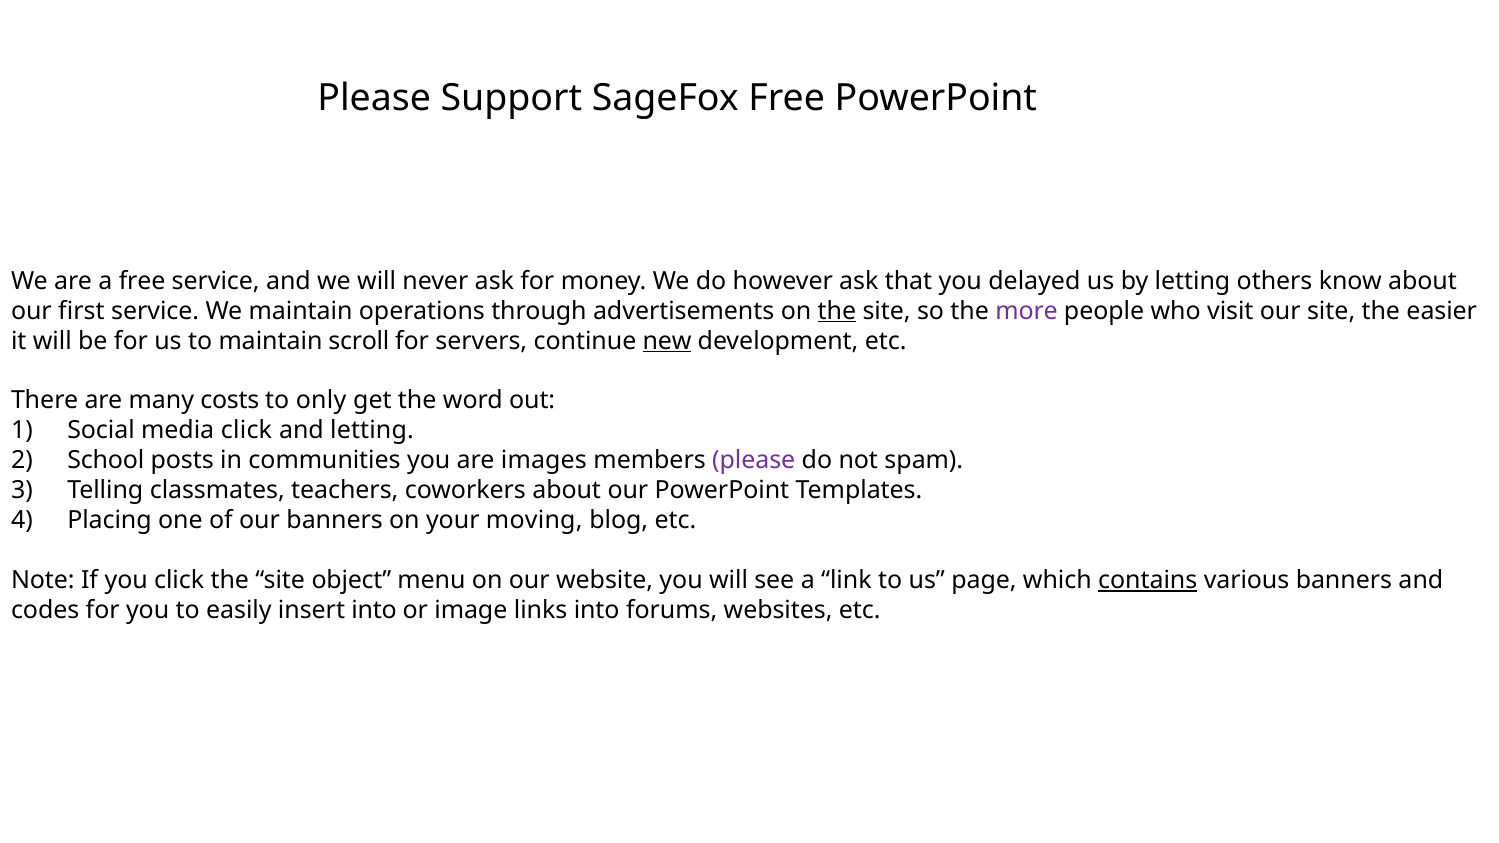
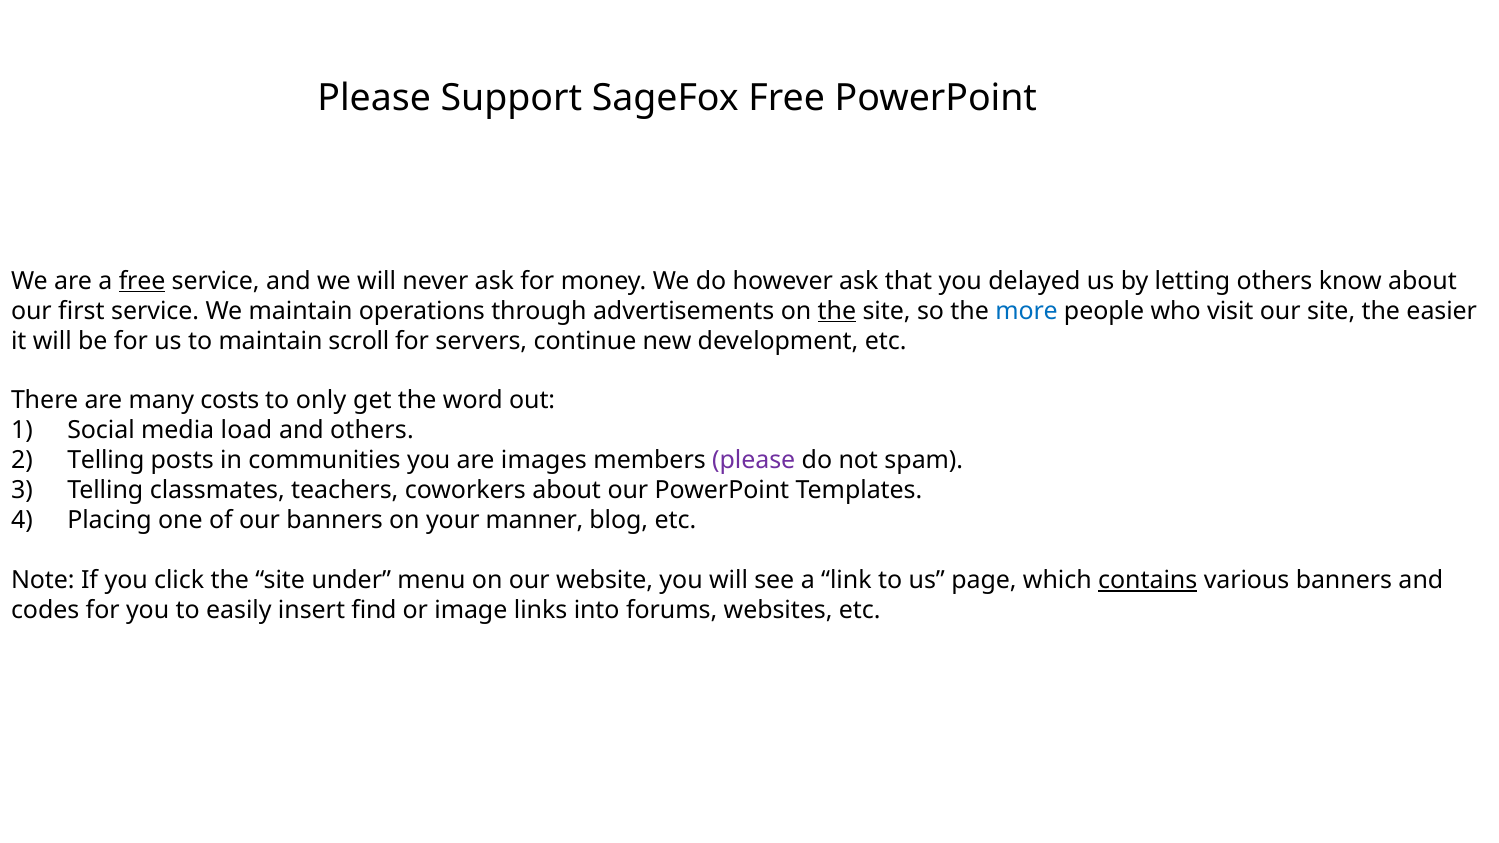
free at (142, 281) underline: none -> present
more colour: purple -> blue
new underline: present -> none
media click: click -> load
and letting: letting -> others
School at (106, 461): School -> Telling
moving: moving -> manner
object: object -> under
insert into: into -> find
